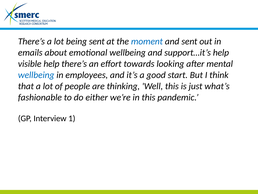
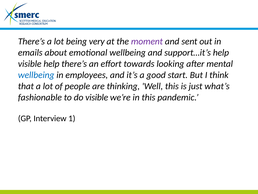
being sent: sent -> very
moment colour: blue -> purple
do either: either -> visible
